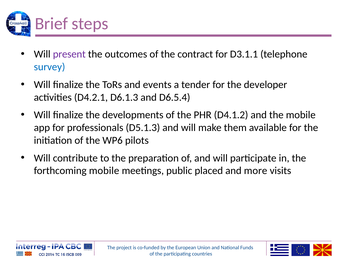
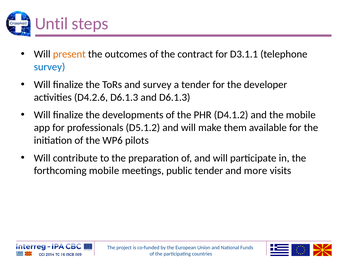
Brief: Brief -> Until
present colour: purple -> orange
and events: events -> survey
D4.2.1: D4.2.1 -> D4.2.6
and D6.5.4: D6.5.4 -> D6.1.3
D5.1.3: D5.1.3 -> D5.1.2
public placed: placed -> tender
